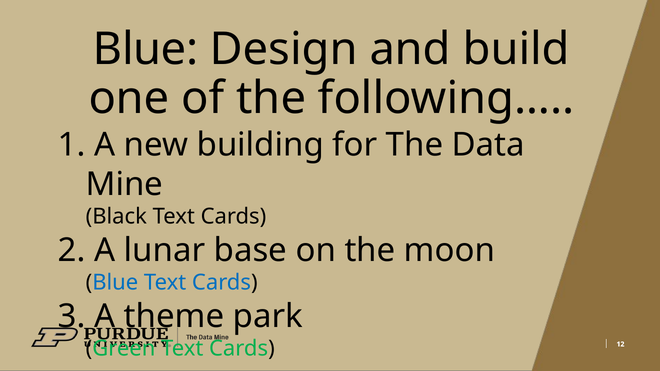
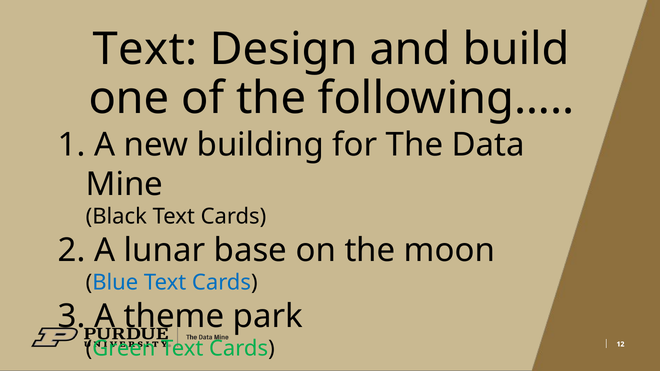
Blue at (146, 50): Blue -> Text
